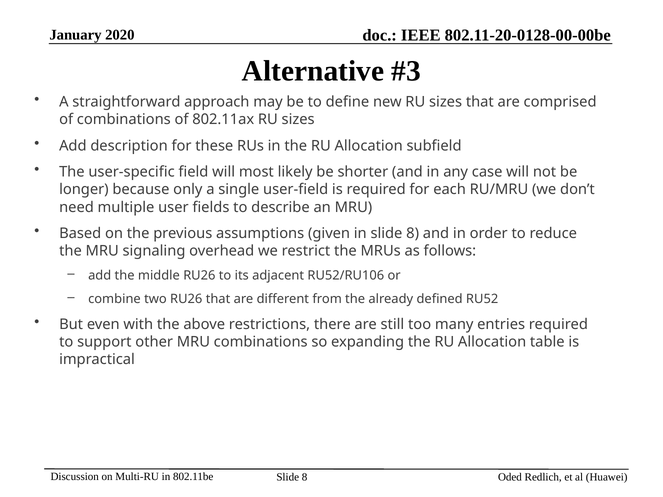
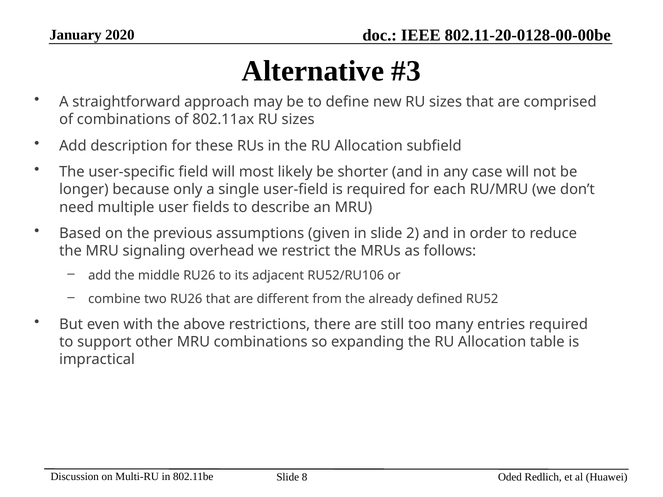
in slide 8: 8 -> 2
